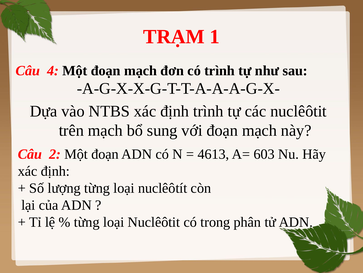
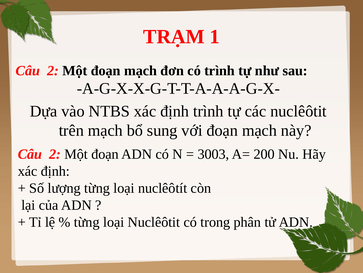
4 at (53, 71): 4 -> 2
4613: 4613 -> 3003
603: 603 -> 200
